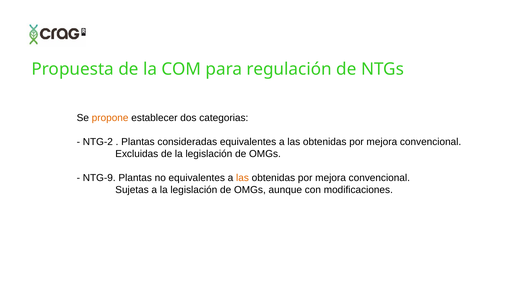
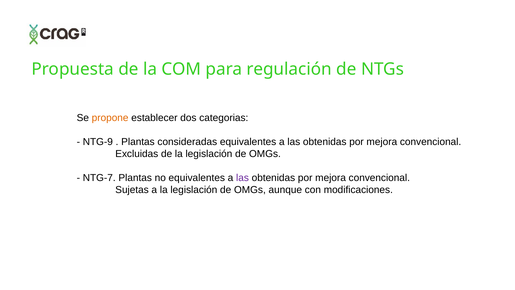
NTG-2: NTG-2 -> NTG-9
NTG-9: NTG-9 -> NTG-7
las at (242, 178) colour: orange -> purple
